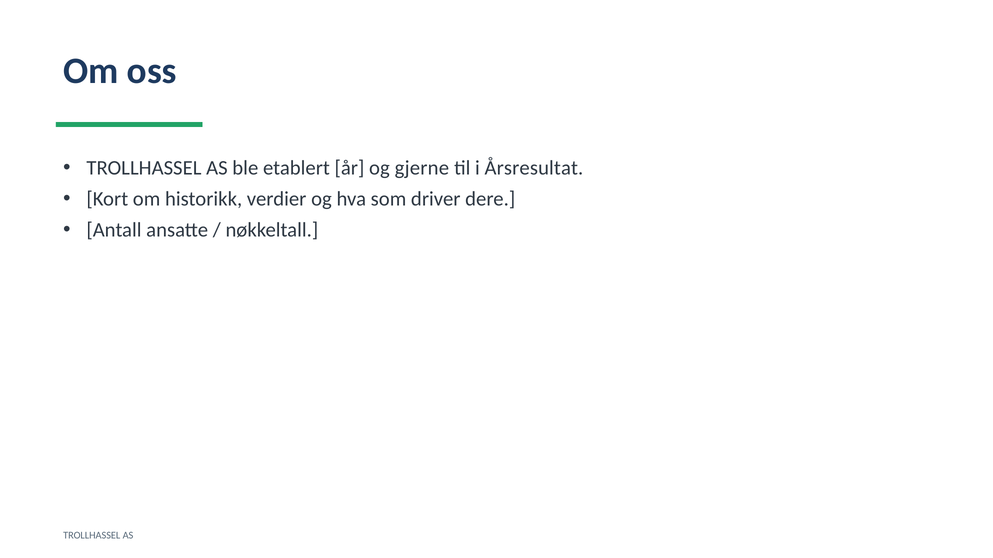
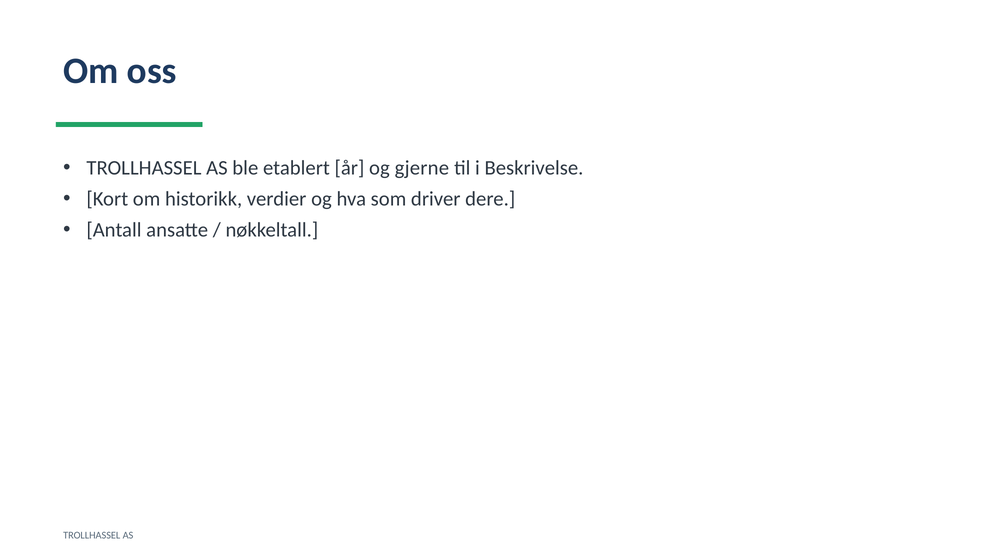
Årsresultat: Årsresultat -> Beskrivelse
